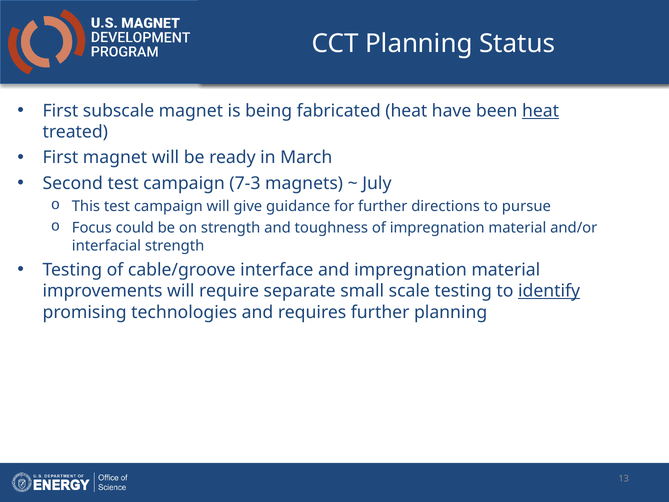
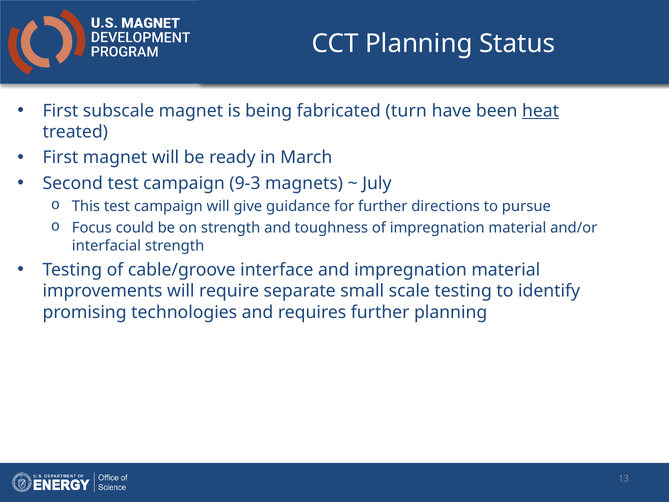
fabricated heat: heat -> turn
7-3: 7-3 -> 9-3
identify underline: present -> none
